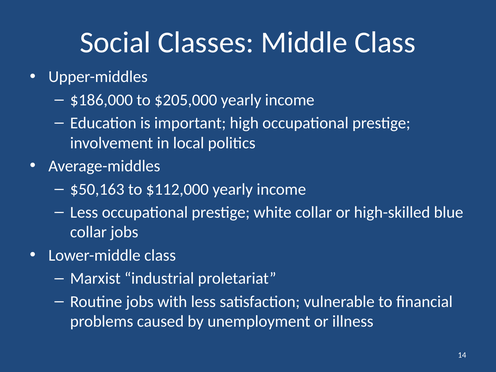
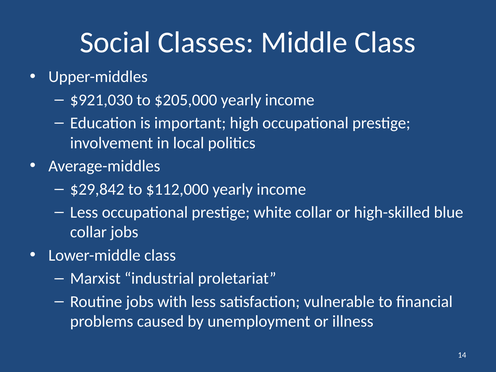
$186,000: $186,000 -> $921,030
$50,163: $50,163 -> $29,842
